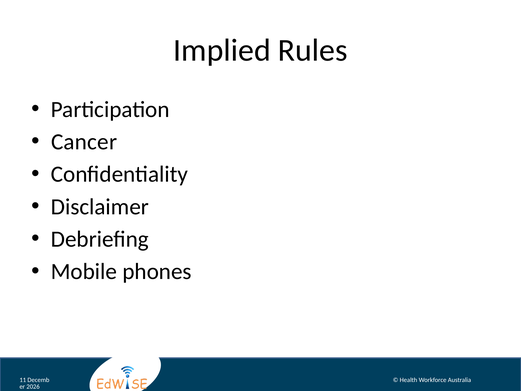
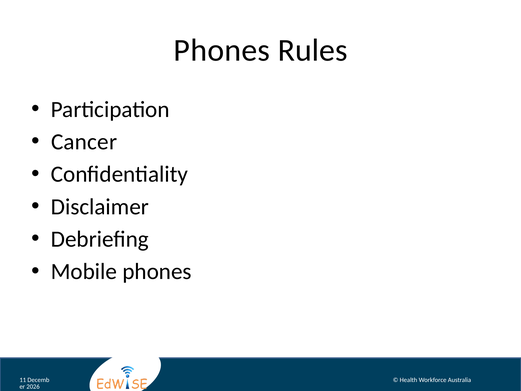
Implied at (222, 50): Implied -> Phones
